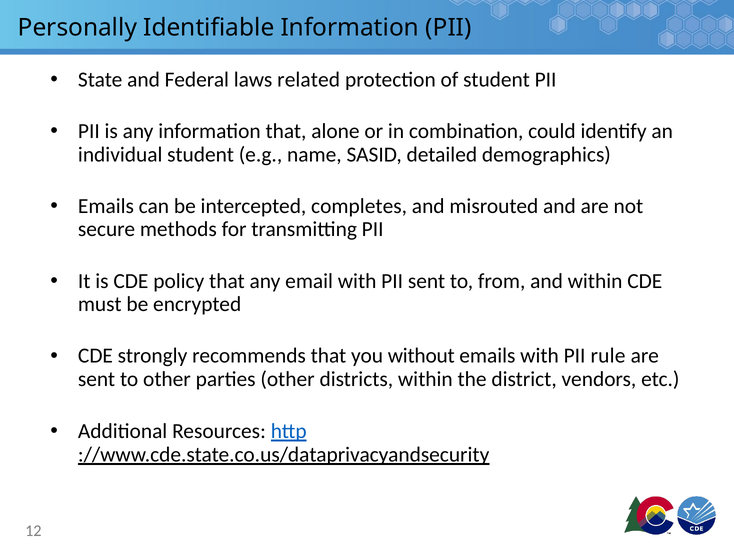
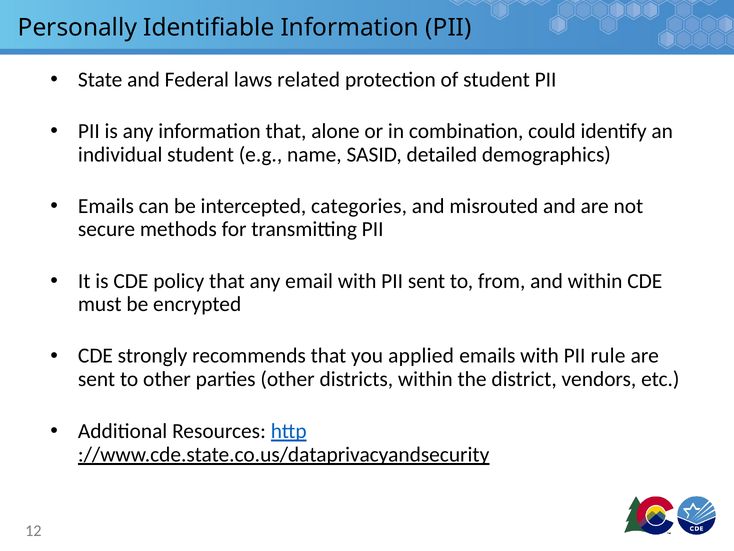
completes: completes -> categories
without: without -> applied
